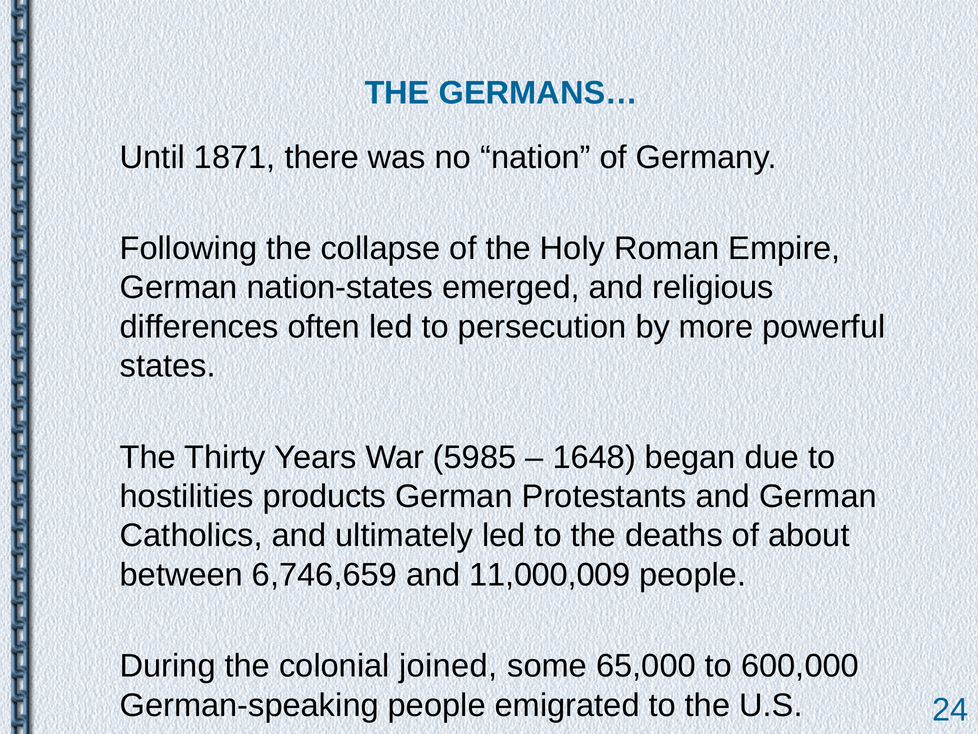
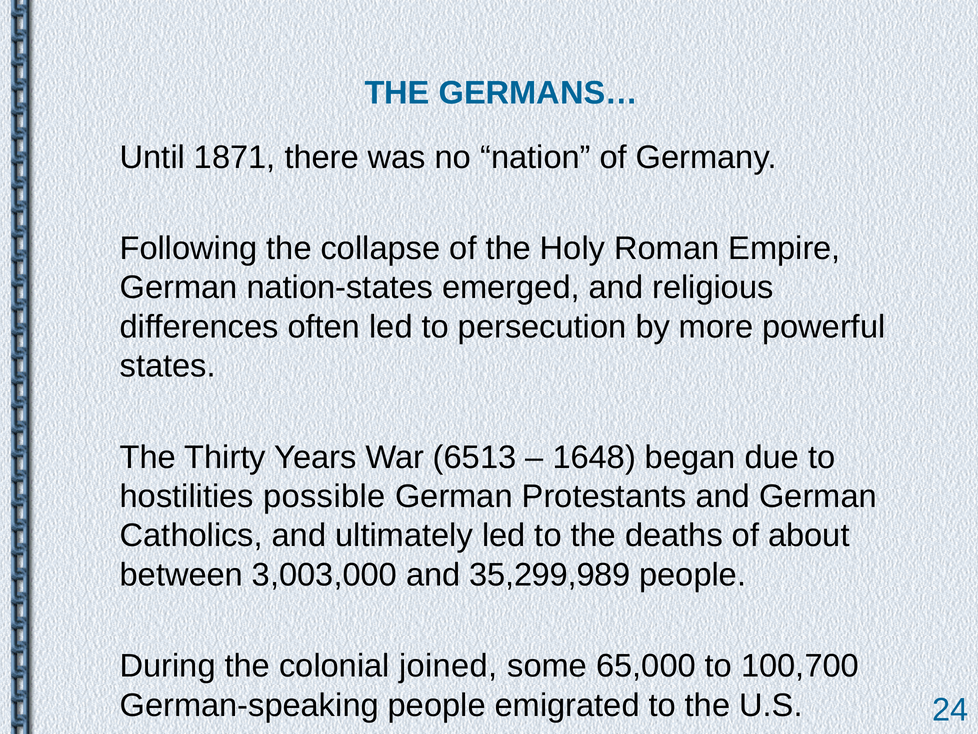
5985: 5985 -> 6513
products: products -> possible
6,746,659: 6,746,659 -> 3,003,000
11,000,009: 11,000,009 -> 35,299,989
600,000: 600,000 -> 100,700
